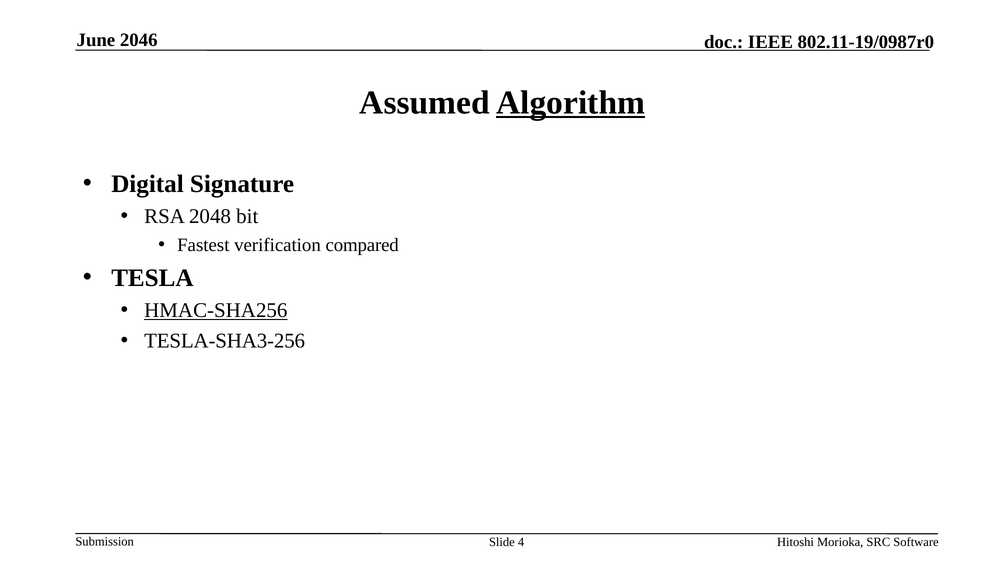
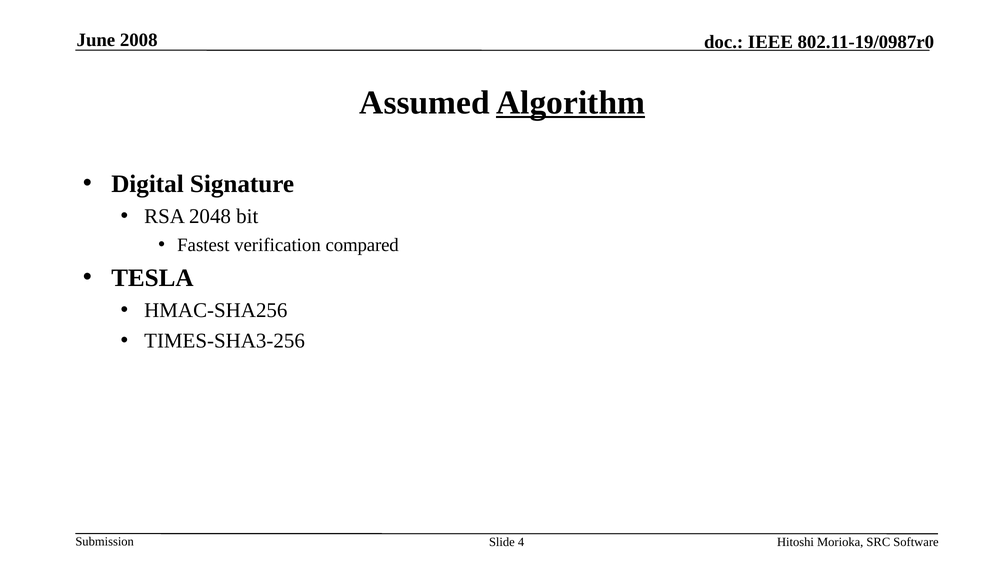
2046: 2046 -> 2008
HMAC-SHA256 underline: present -> none
TESLA-SHA3-256: TESLA-SHA3-256 -> TIMES-SHA3-256
